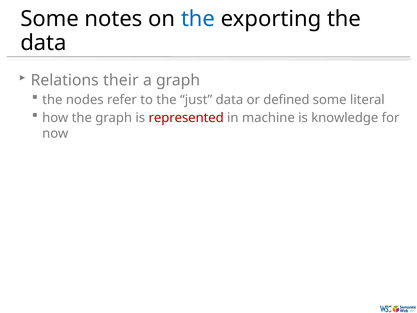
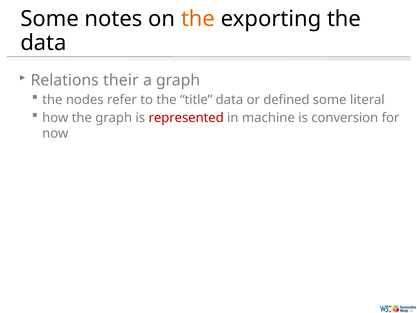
the at (198, 19) colour: blue -> orange
just: just -> title
knowledge: knowledge -> conversion
